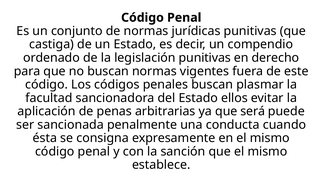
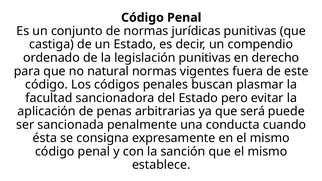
no buscan: buscan -> natural
ellos: ellos -> pero
